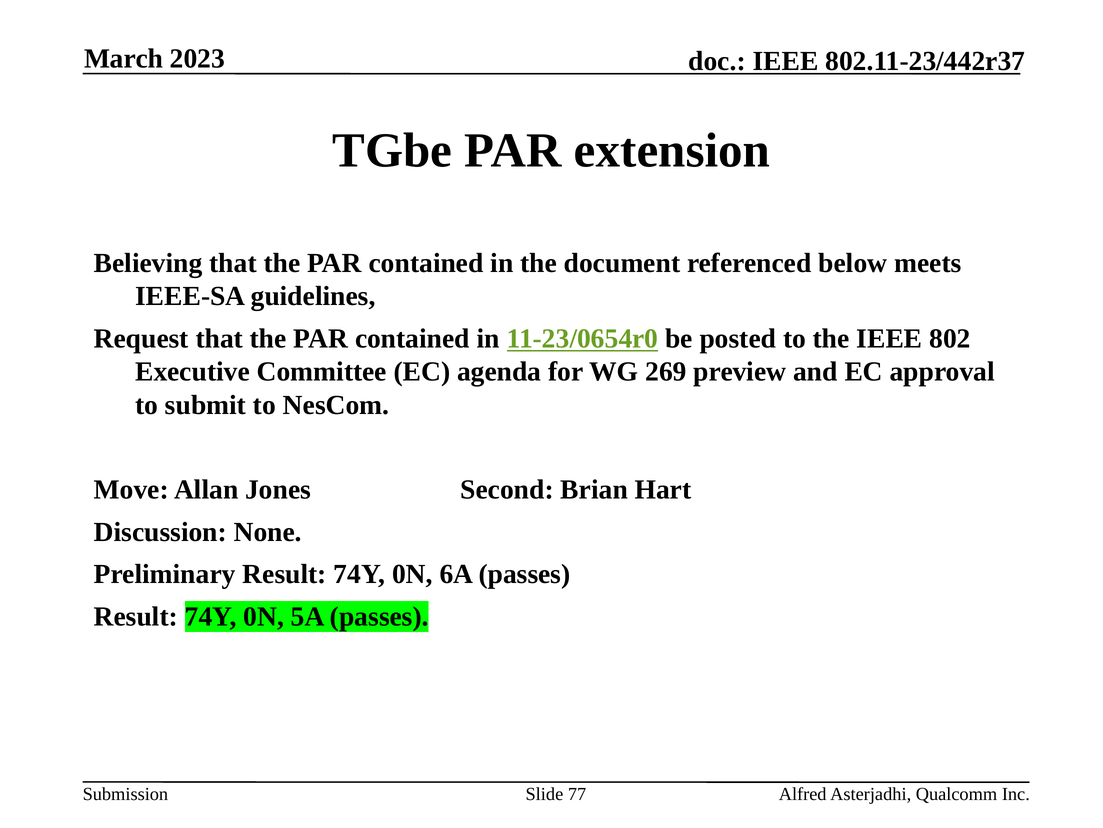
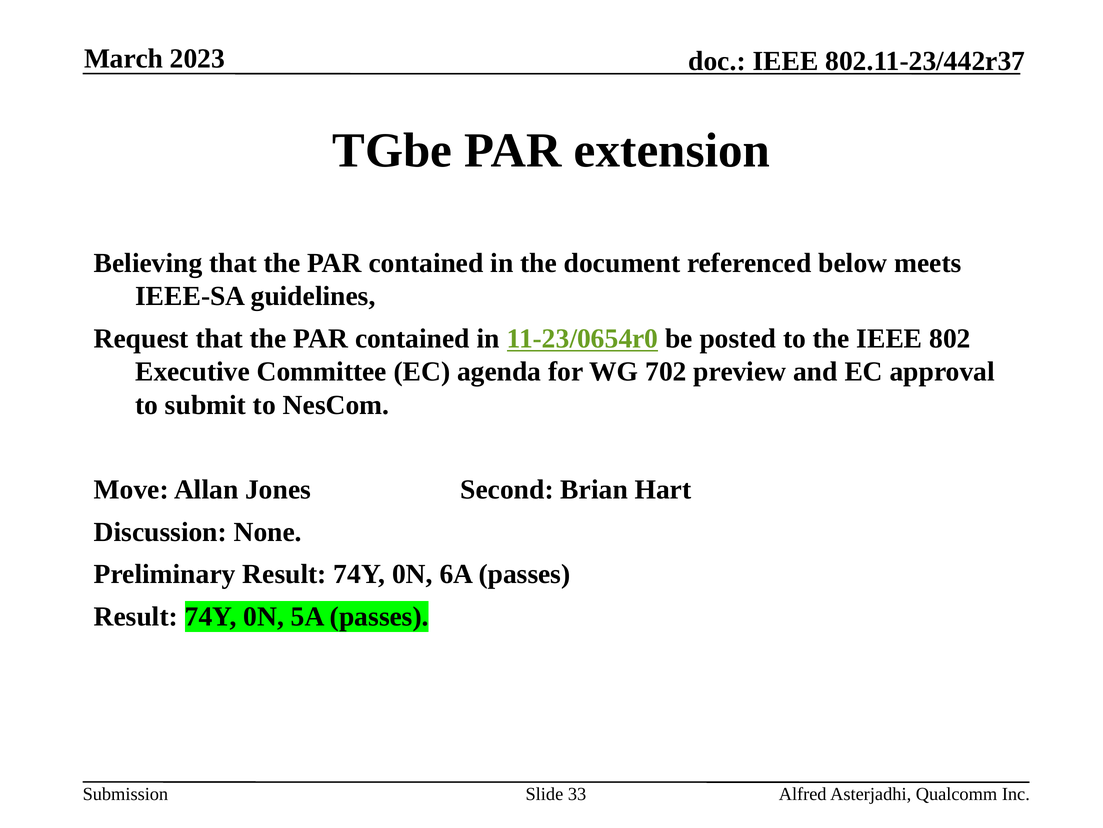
269: 269 -> 702
77: 77 -> 33
